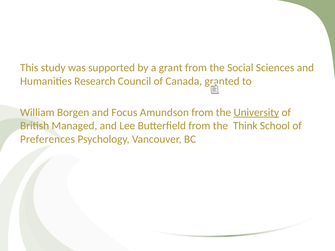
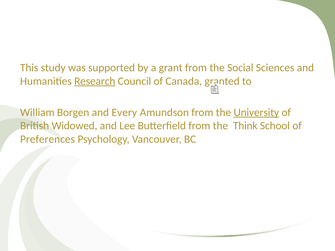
Research underline: none -> present
Focus: Focus -> Every
Managed: Managed -> Widowed
